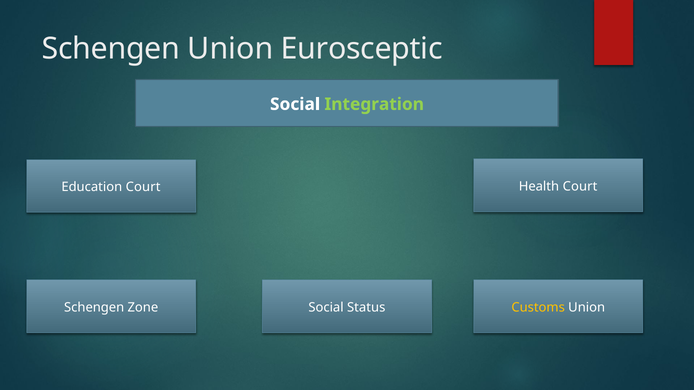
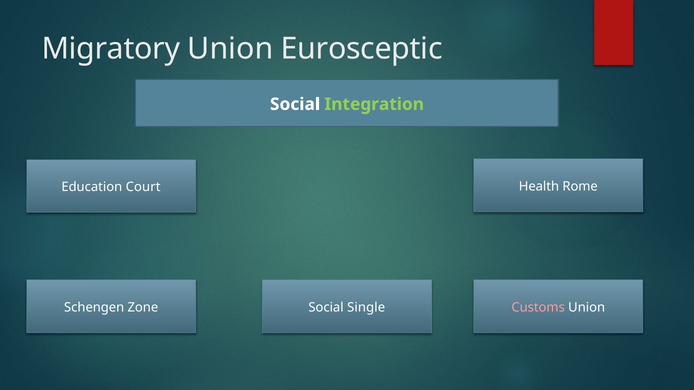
Schengen at (111, 49): Schengen -> Migratory
Health Court: Court -> Rome
Status: Status -> Single
Customs colour: yellow -> pink
